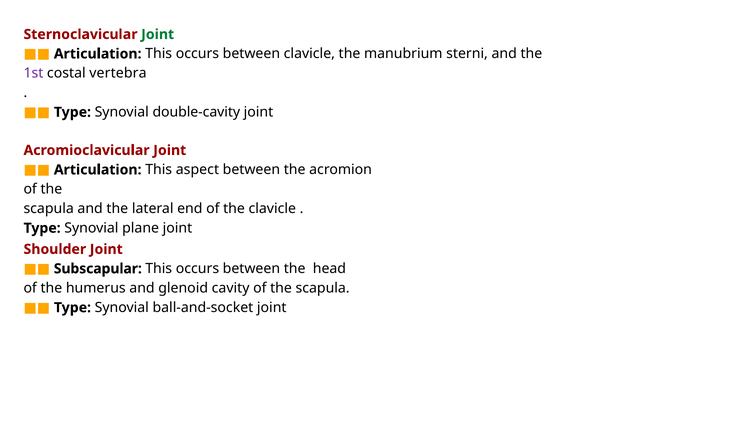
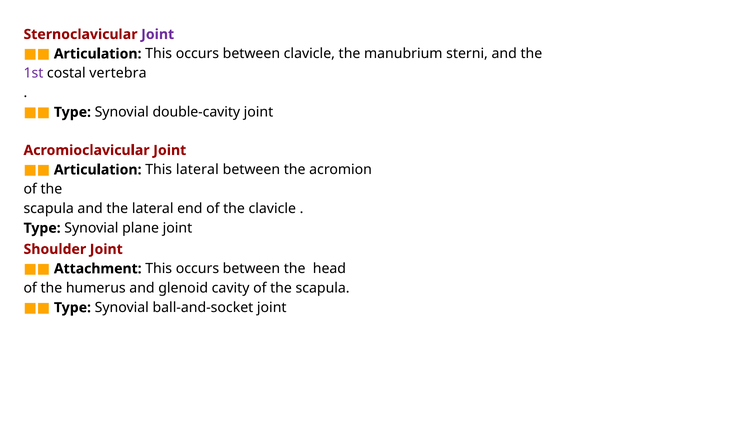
Joint at (158, 34) colour: green -> purple
This aspect: aspect -> lateral
Subscapular: Subscapular -> Attachment
